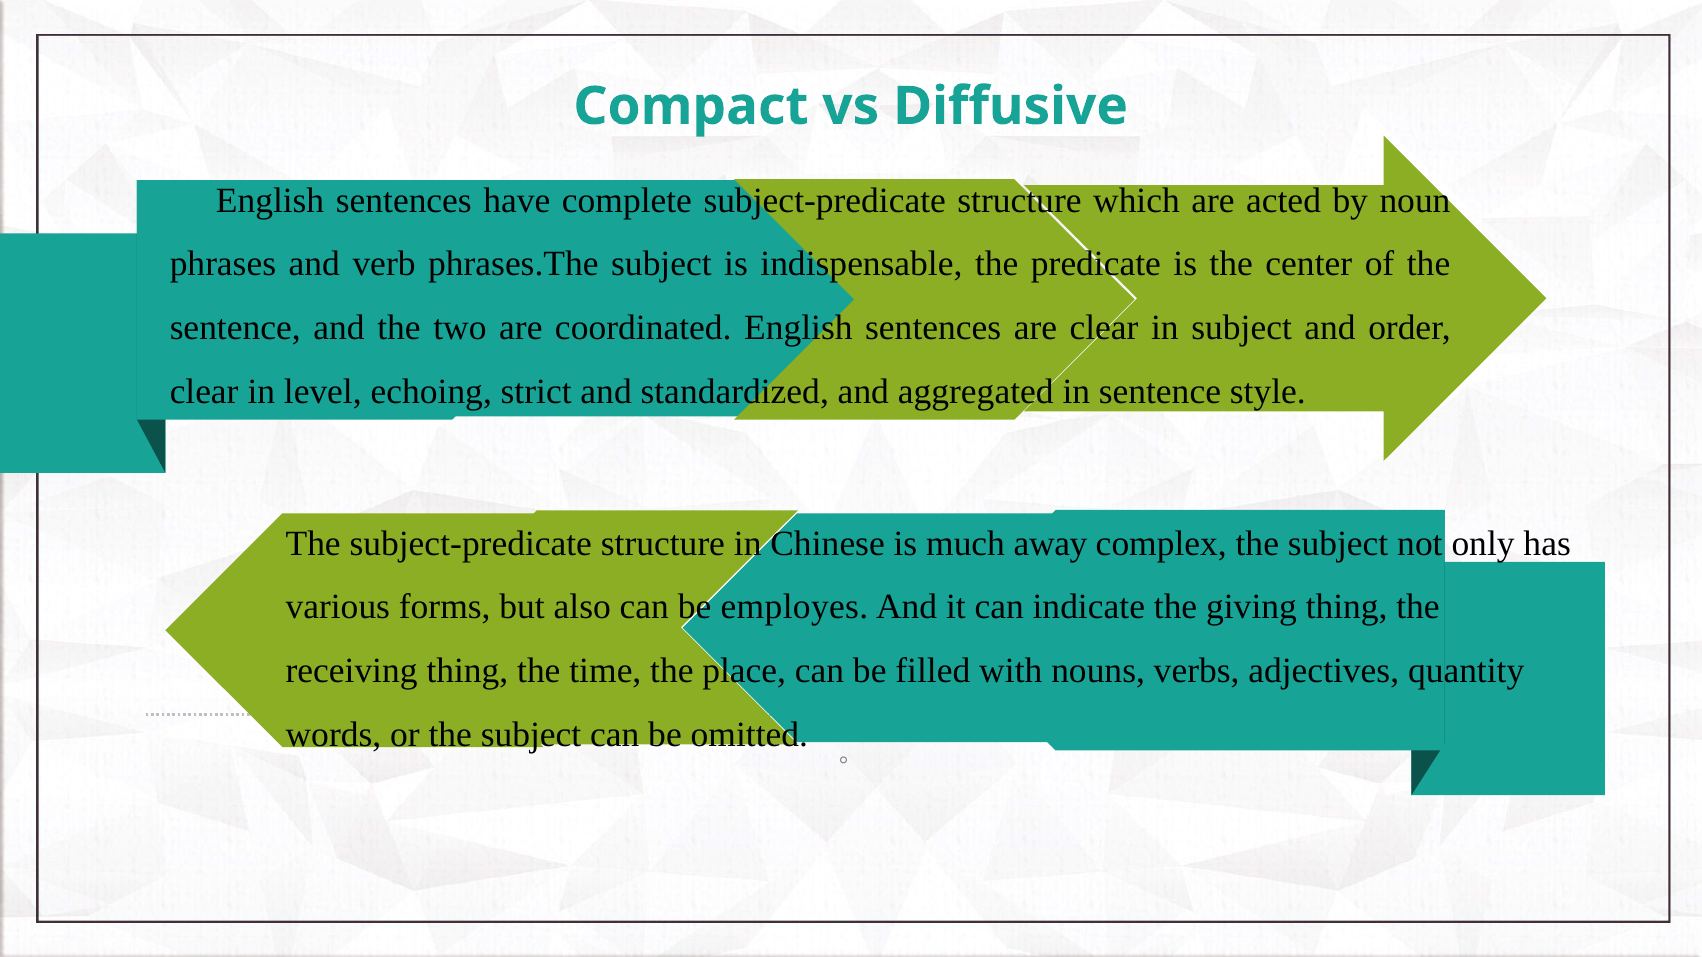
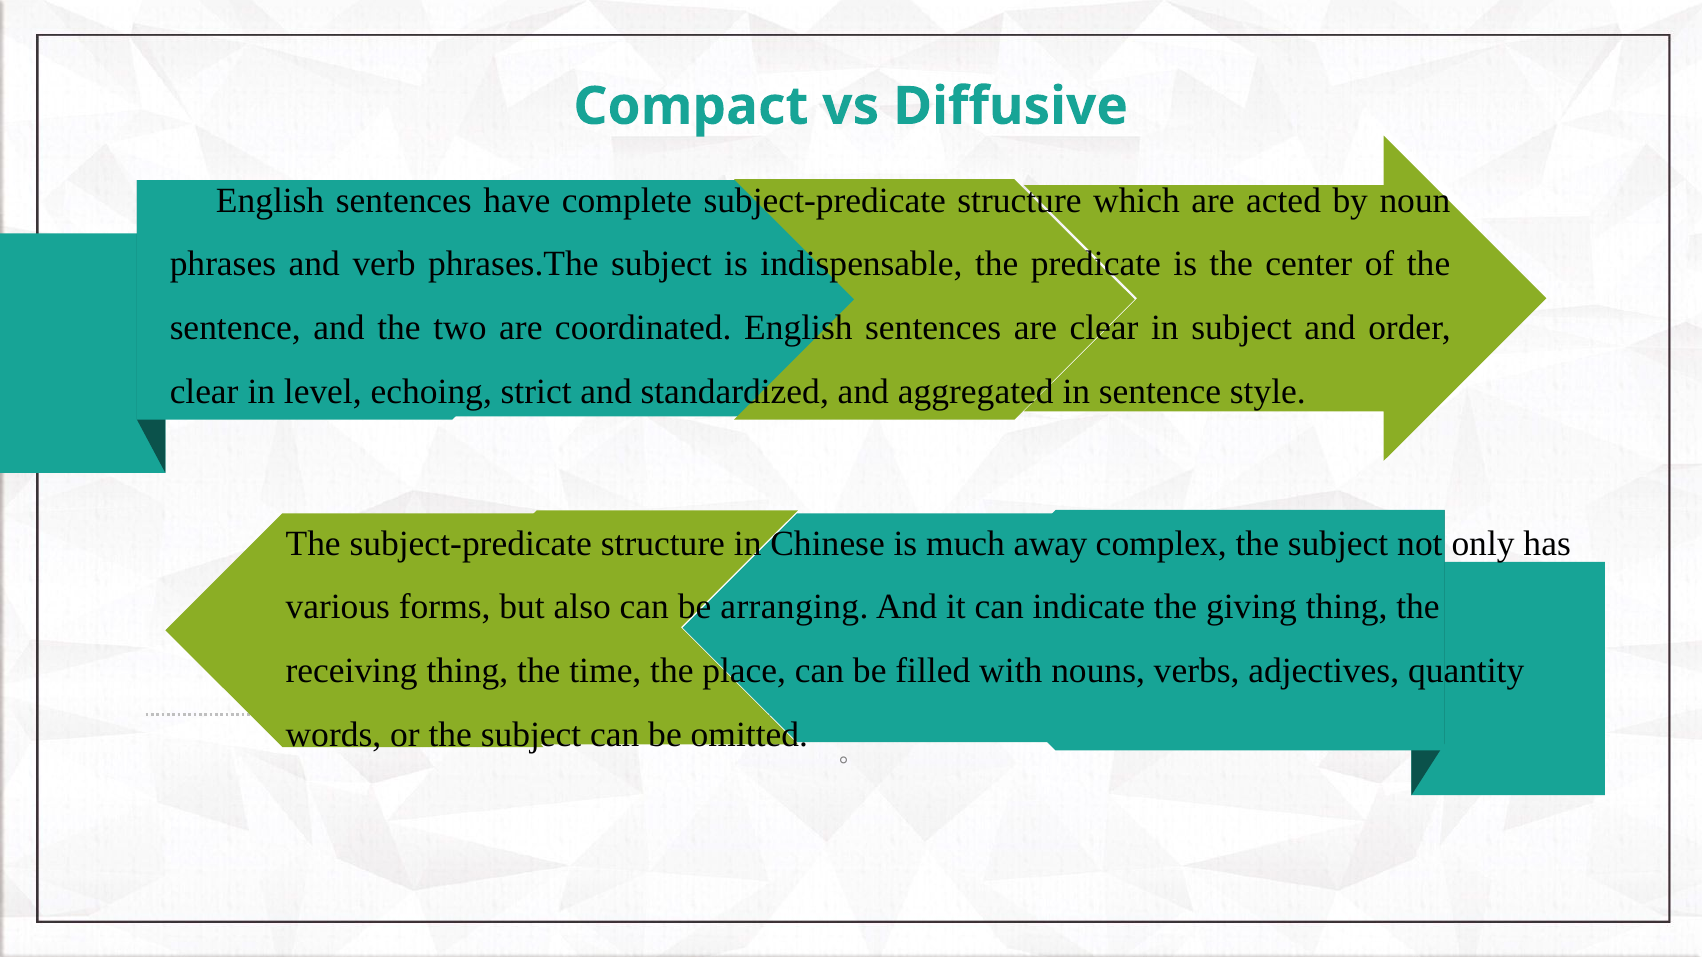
employes: employes -> arranging
